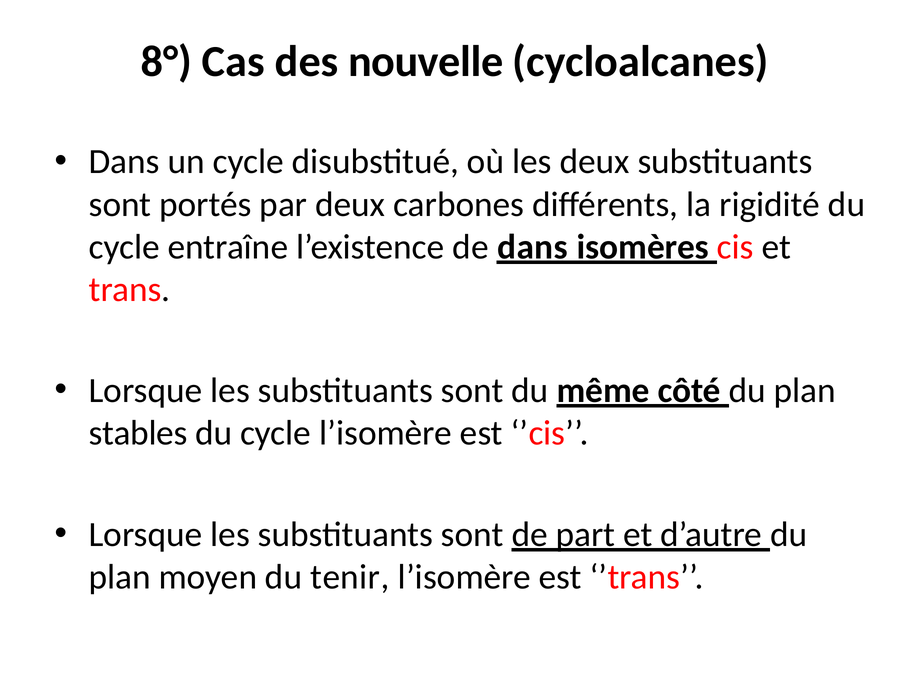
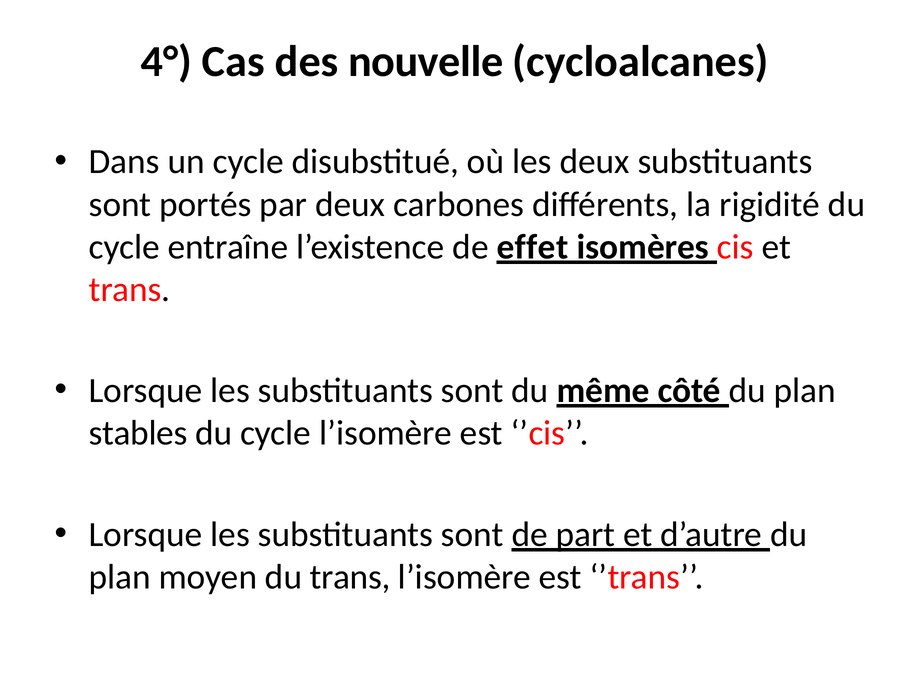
8°: 8° -> 4°
de dans: dans -> effet
du tenir: tenir -> trans
